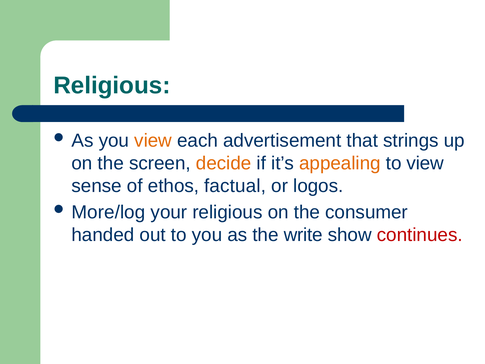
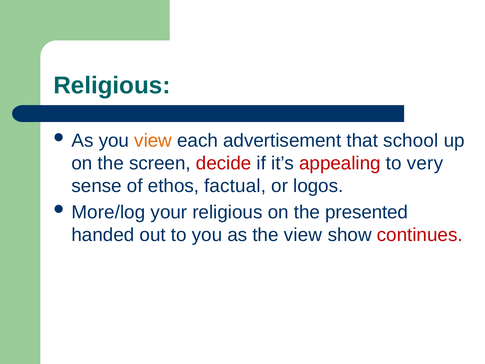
strings: strings -> school
decide colour: orange -> red
appealing colour: orange -> red
to view: view -> very
consumer: consumer -> presented
the write: write -> view
